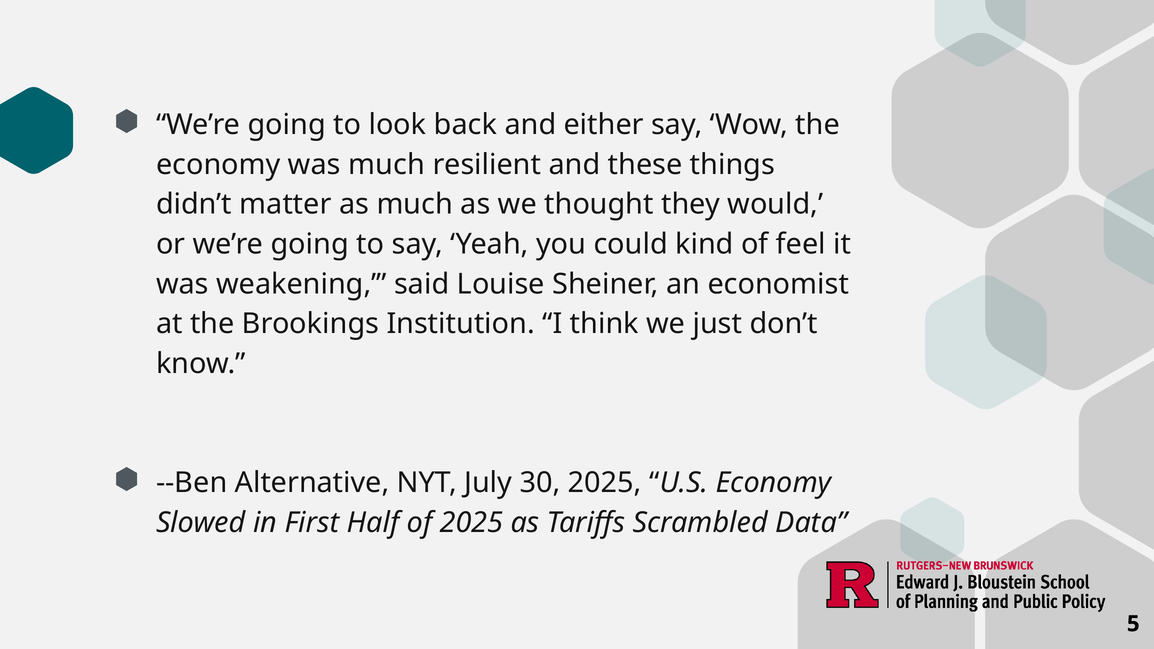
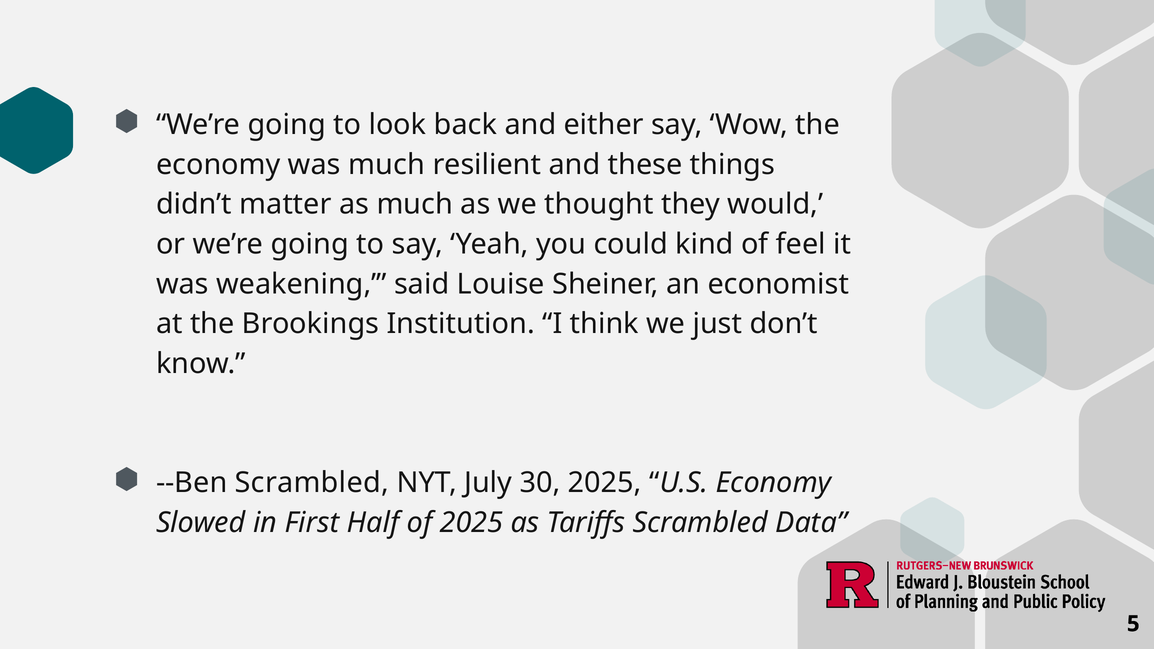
--Ben Alternative: Alternative -> Scrambled
